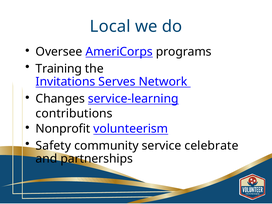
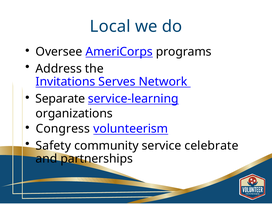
Training: Training -> Address
Changes: Changes -> Separate
contributions: contributions -> organizations
Nonprofit: Nonprofit -> Congress
